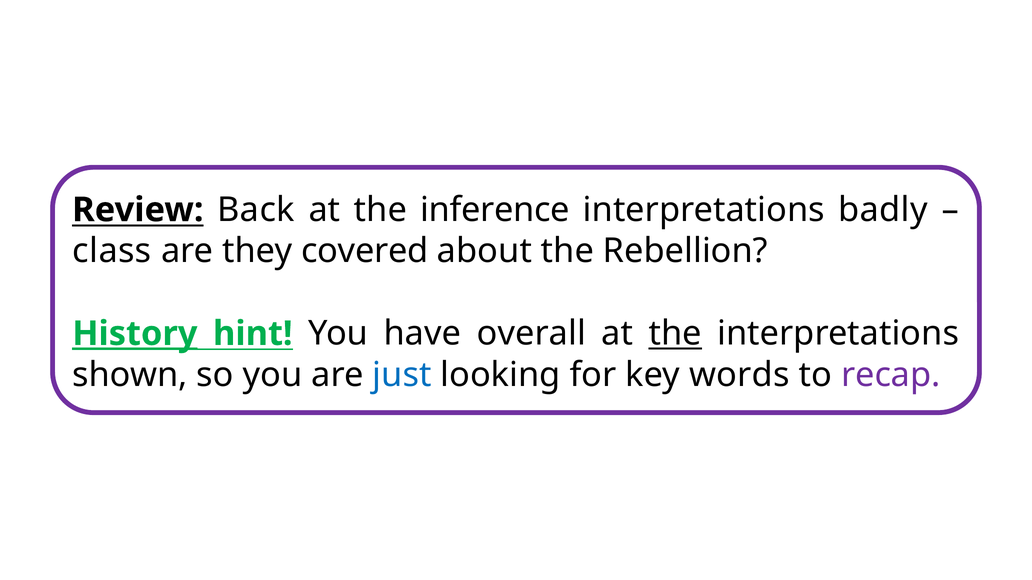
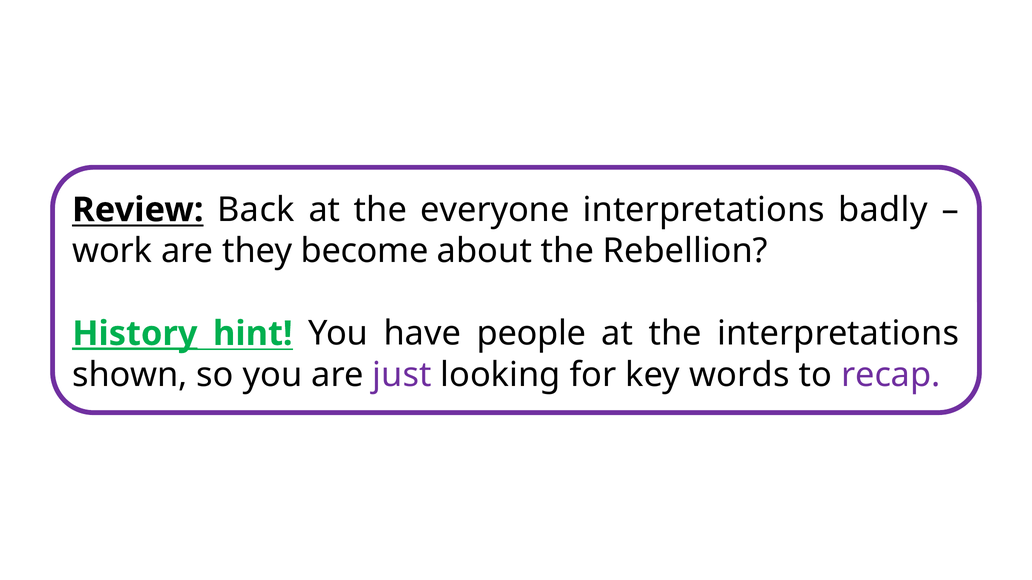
inference: inference -> everyone
class: class -> work
covered: covered -> become
overall: overall -> people
the at (675, 334) underline: present -> none
just colour: blue -> purple
